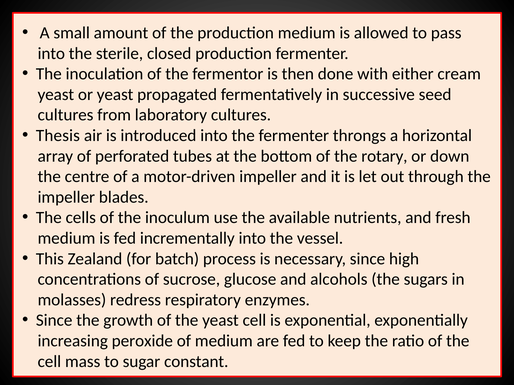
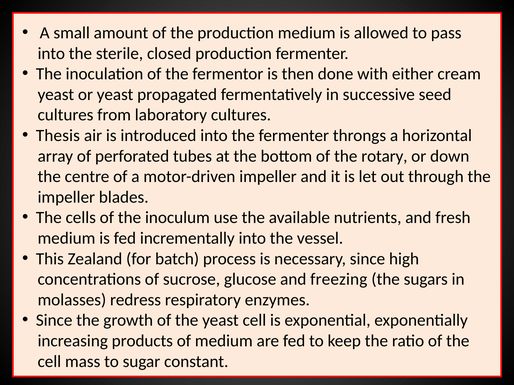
alcohols: alcohols -> freezing
peroxide: peroxide -> products
